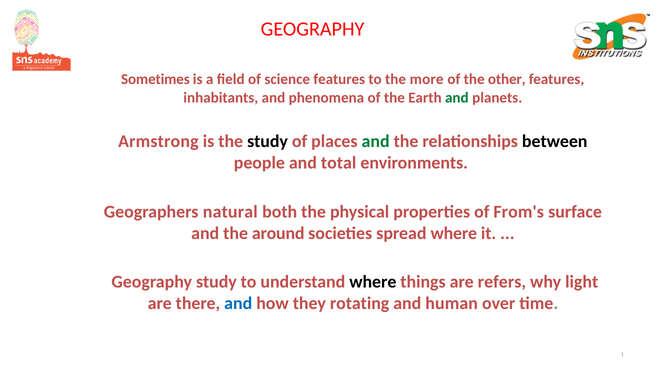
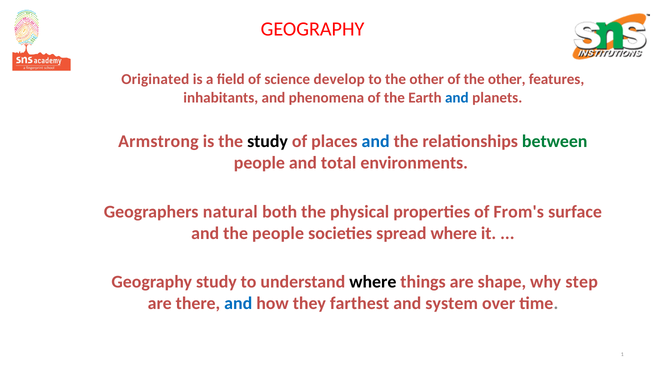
Sometimes: Sometimes -> Originated
science features: features -> develop
to the more: more -> other
and at (457, 98) colour: green -> blue
and at (376, 142) colour: green -> blue
between colour: black -> green
the around: around -> people
refers: refers -> shape
light: light -> step
rotating: rotating -> farthest
human: human -> system
